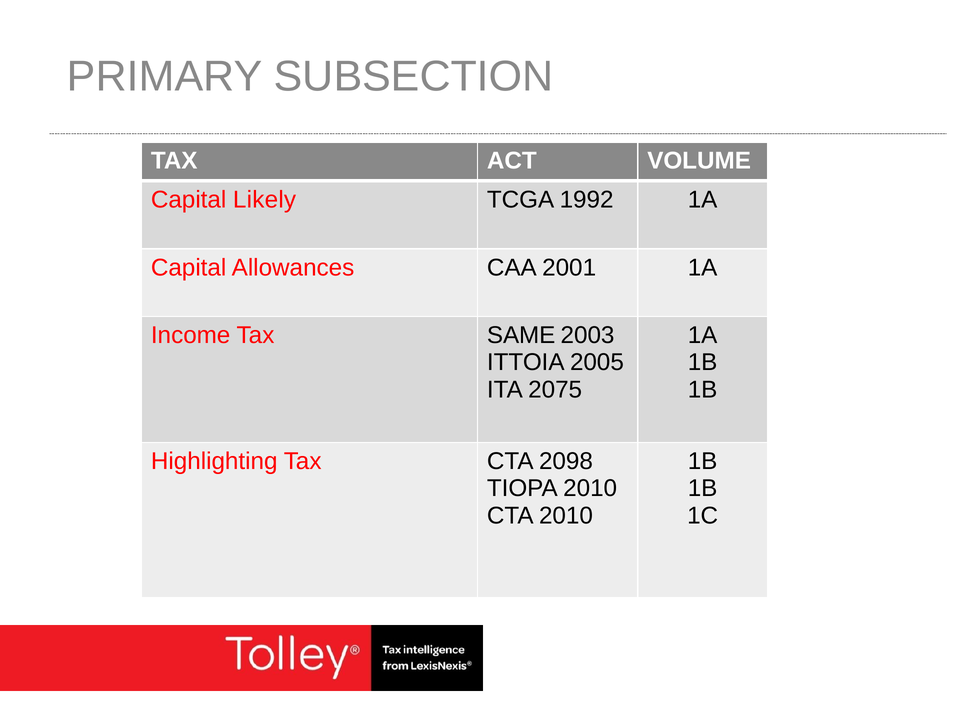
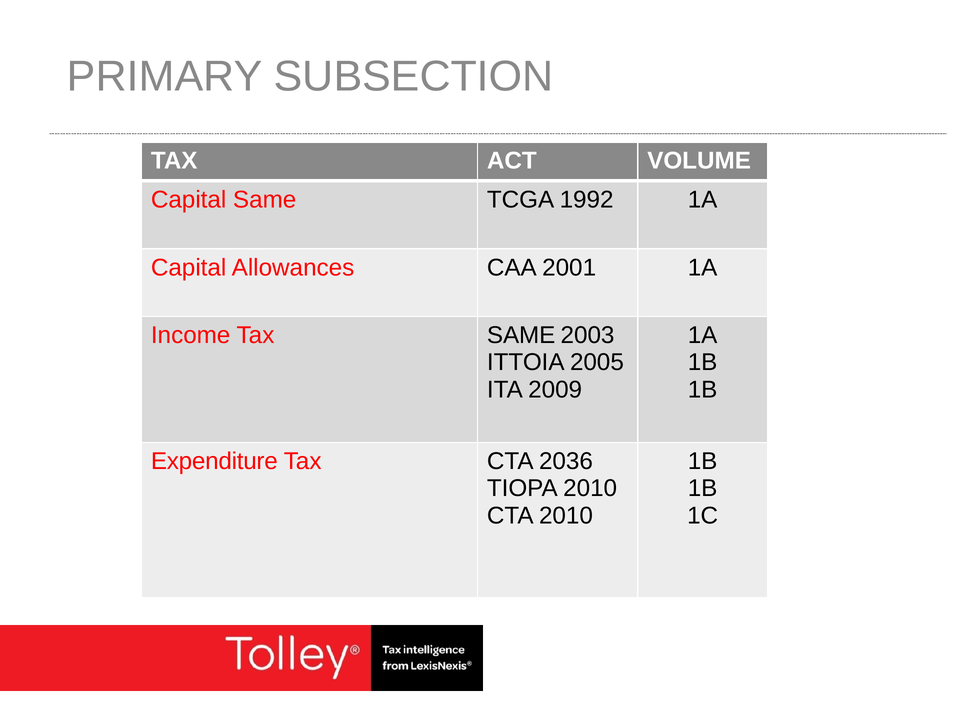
Capital Likely: Likely -> Same
2075: 2075 -> 2009
Highlighting: Highlighting -> Expenditure
2098: 2098 -> 2036
